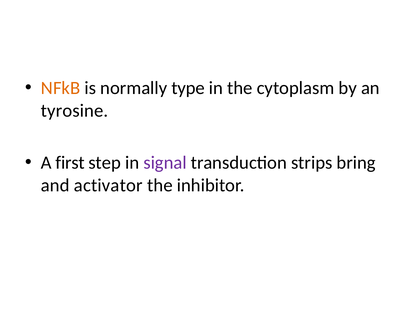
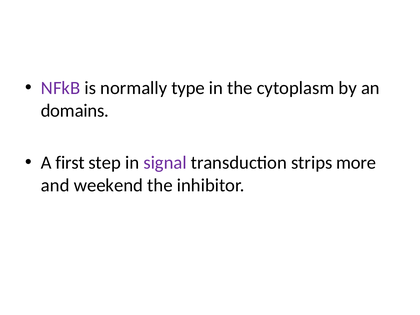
NFkB colour: orange -> purple
tyrosine: tyrosine -> domains
bring: bring -> more
activator: activator -> weekend
